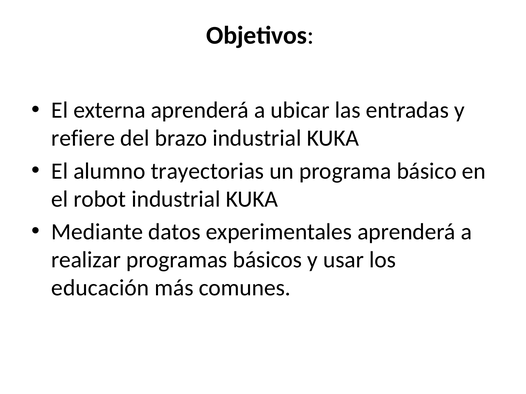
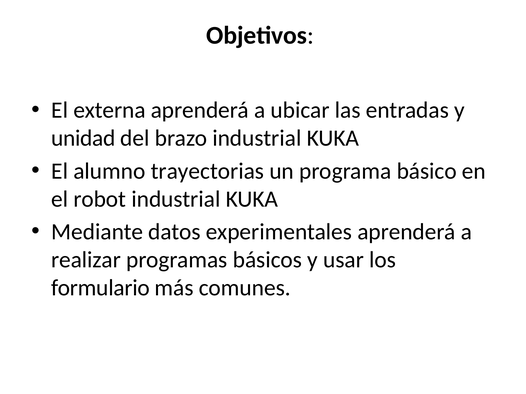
refiere: refiere -> unidad
educación: educación -> formulario
